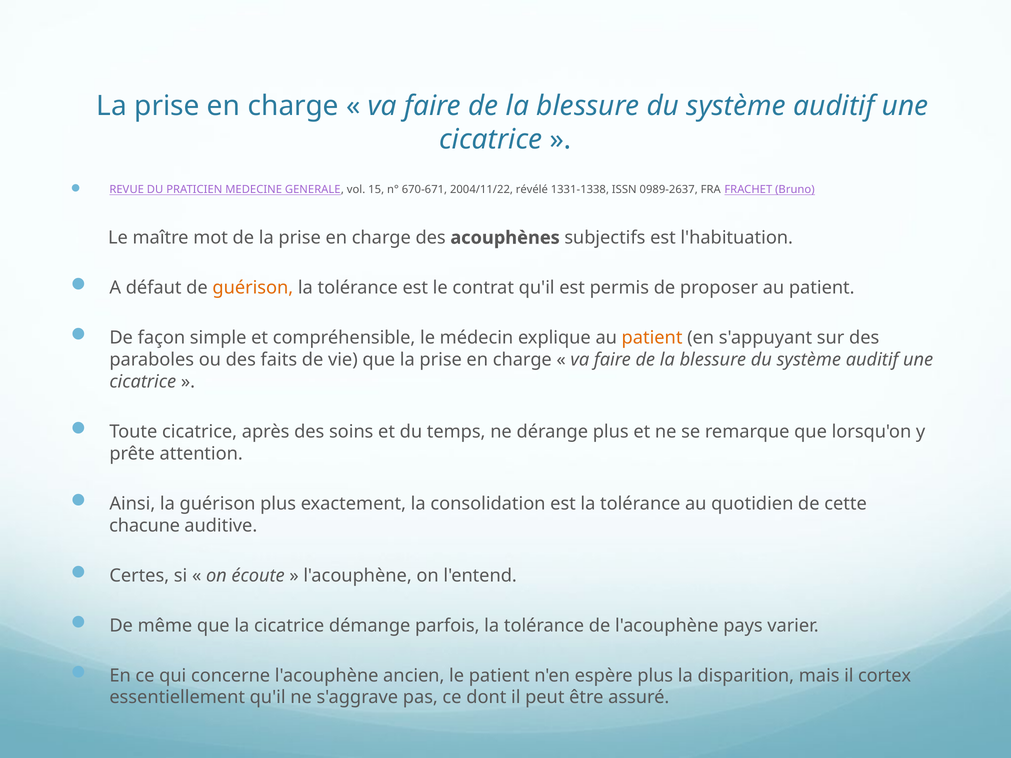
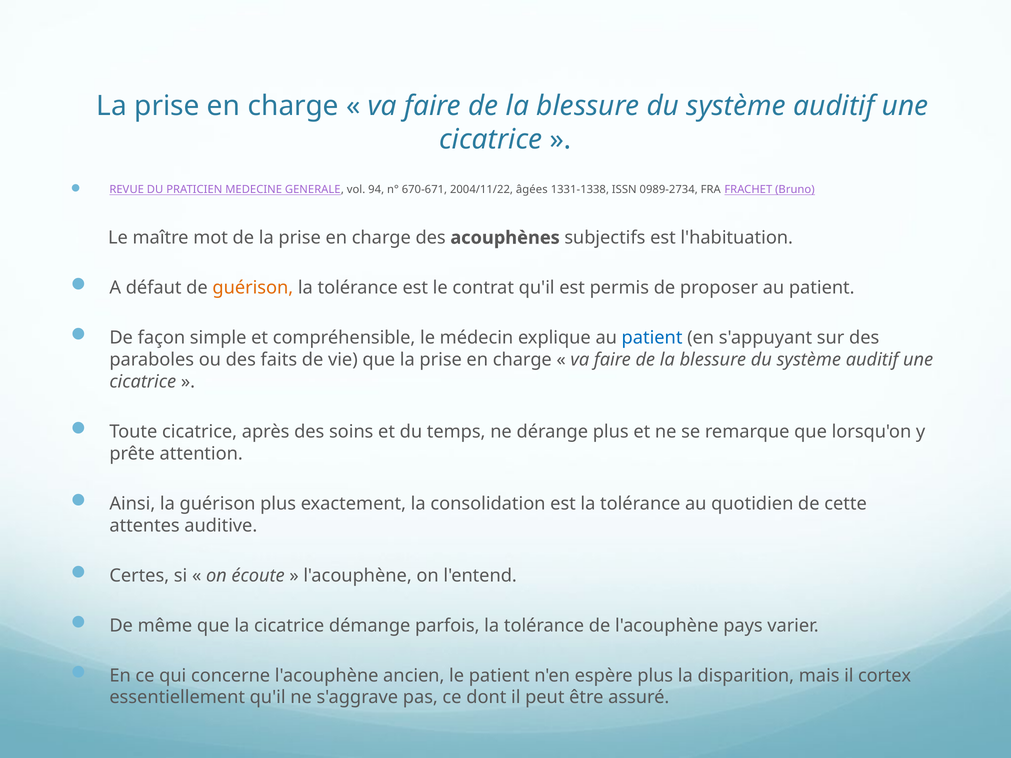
15: 15 -> 94
révélé: révélé -> âgées
0989-2637: 0989-2637 -> 0989-2734
patient at (652, 338) colour: orange -> blue
chacune: chacune -> attentes
